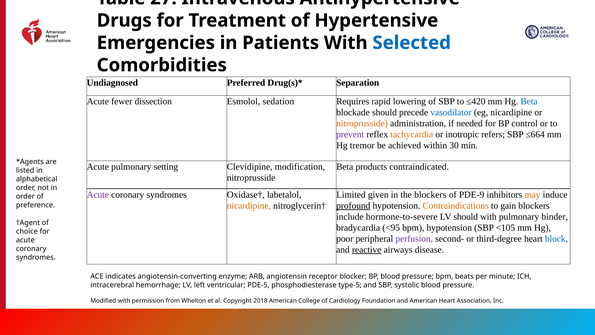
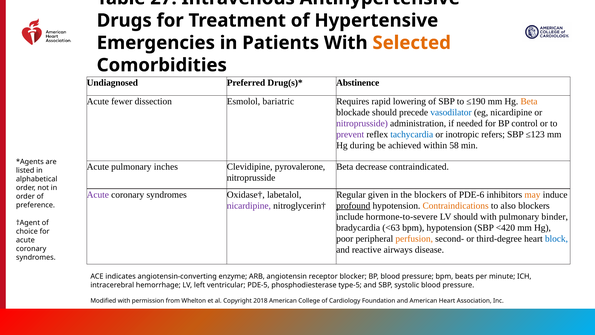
Selected colour: blue -> orange
Separation: Separation -> Abstinence
sedation: sedation -> bariatric
≤420: ≤420 -> ≤190
Beta at (529, 101) colour: blue -> orange
nitroprusside at (362, 123) colour: orange -> purple
tachycardia colour: orange -> blue
≤664: ≤664 -> ≤123
tremor: tremor -> during
30: 30 -> 58
setting: setting -> inches
modification: modification -> pyrovalerone
products: products -> decrease
Limited: Limited -> Regular
PDE-9: PDE-9 -> PDE-6
nicardipine at (249, 205) colour: orange -> purple
gain: gain -> also
<95: <95 -> <63
<105: <105 -> <420
perfusion colour: purple -> orange
reactive underline: present -> none
